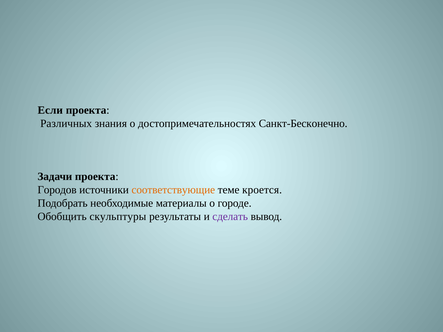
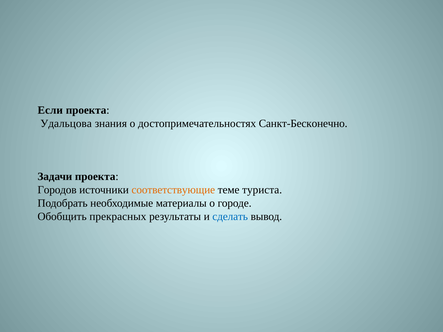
Различных: Различных -> Удальцова
кроется: кроется -> туриста
скульптуры: скульптуры -> прекрасных
сделать colour: purple -> blue
